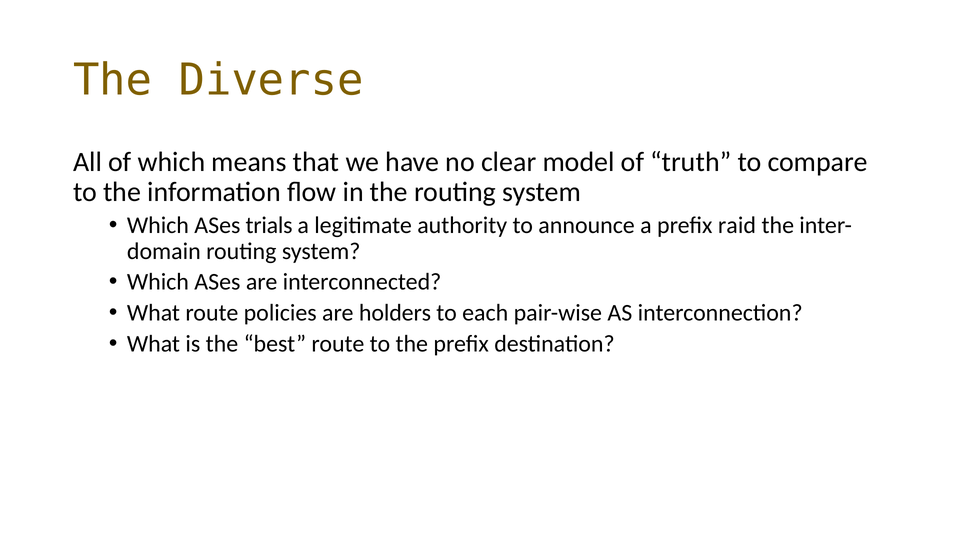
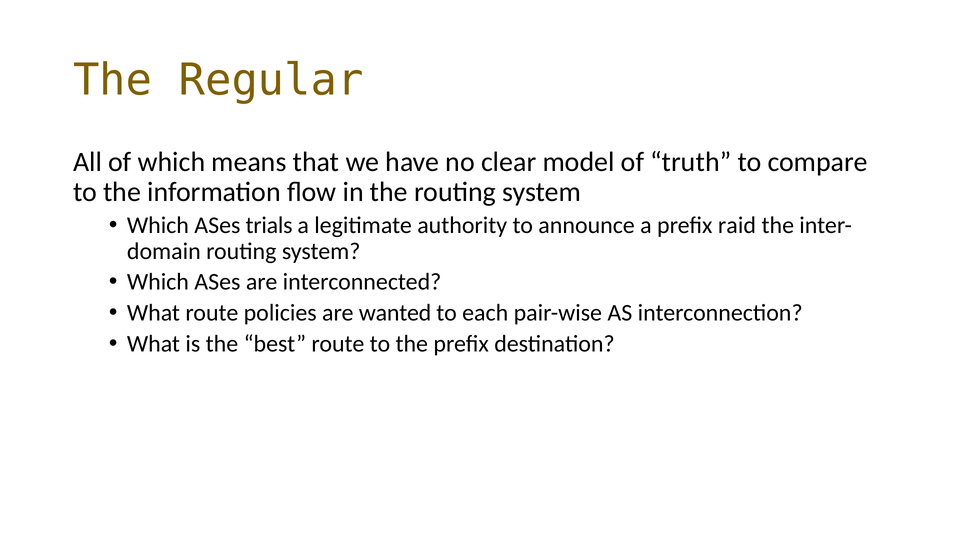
Diverse: Diverse -> Regular
holders: holders -> wanted
